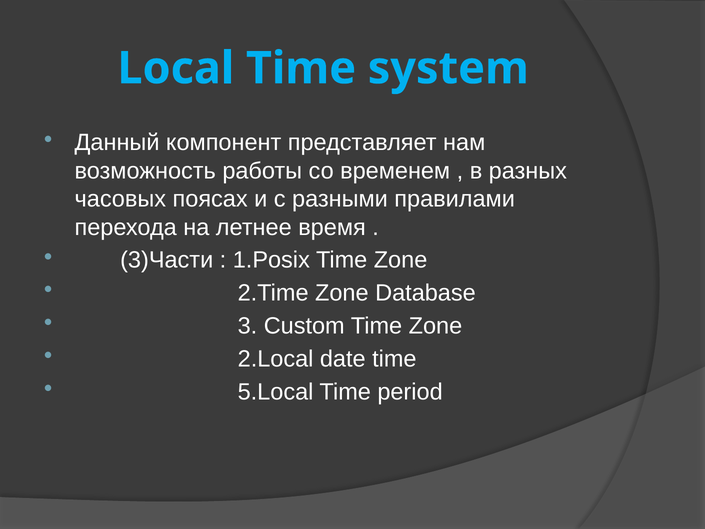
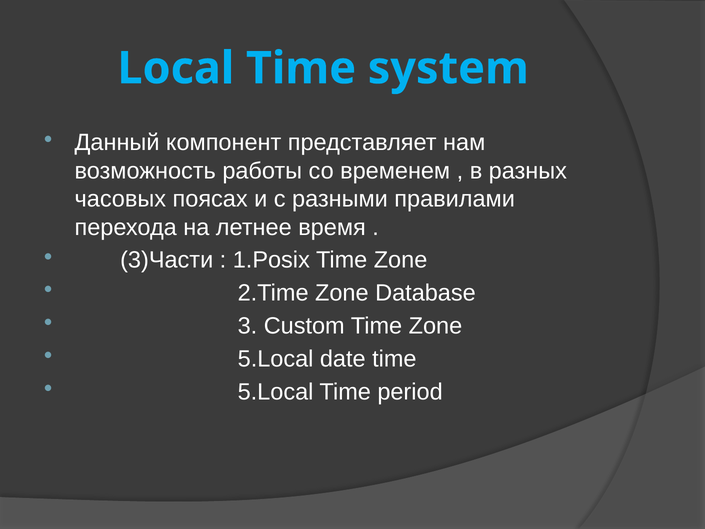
2.Local at (276, 359): 2.Local -> 5.Local
